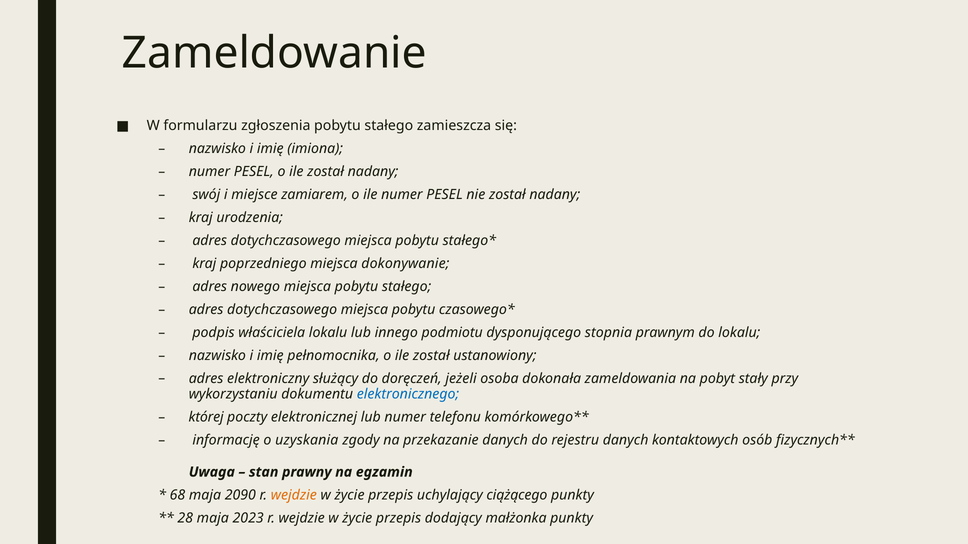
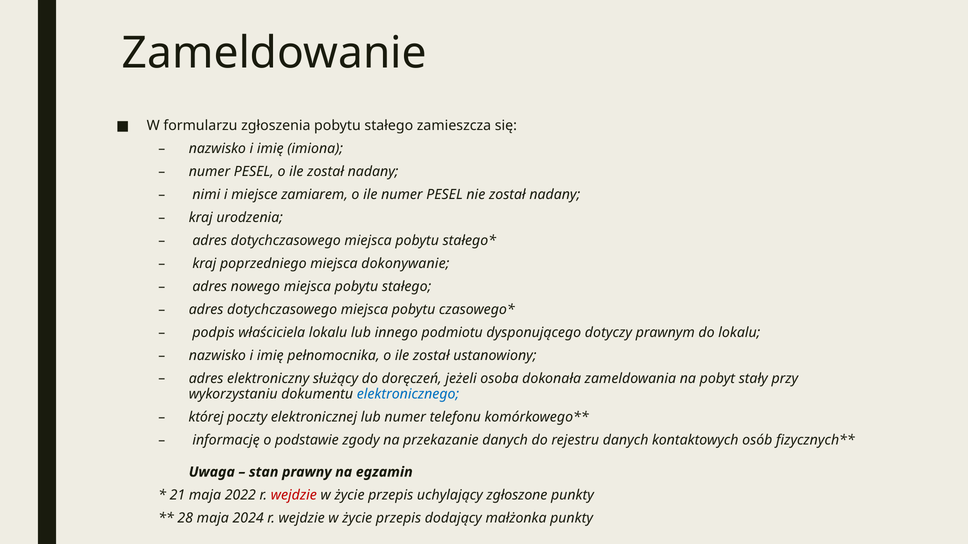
swój: swój -> nimi
stopnia: stopnia -> dotyczy
uzyskania: uzyskania -> podstawie
68: 68 -> 21
2090: 2090 -> 2022
wejdzie at (294, 495) colour: orange -> red
ciążącego: ciążącego -> zgłoszone
2023: 2023 -> 2024
